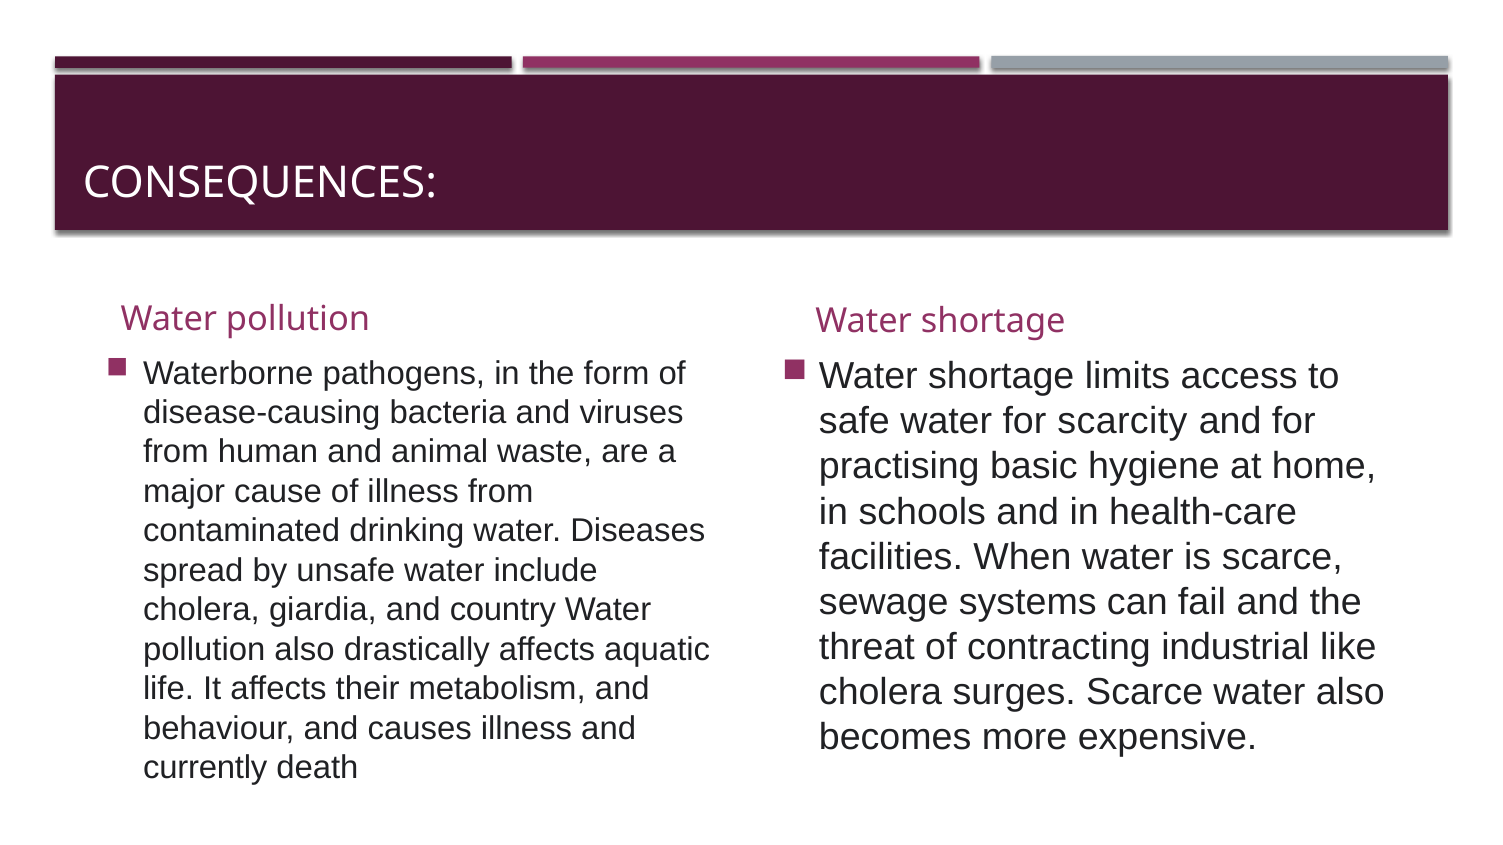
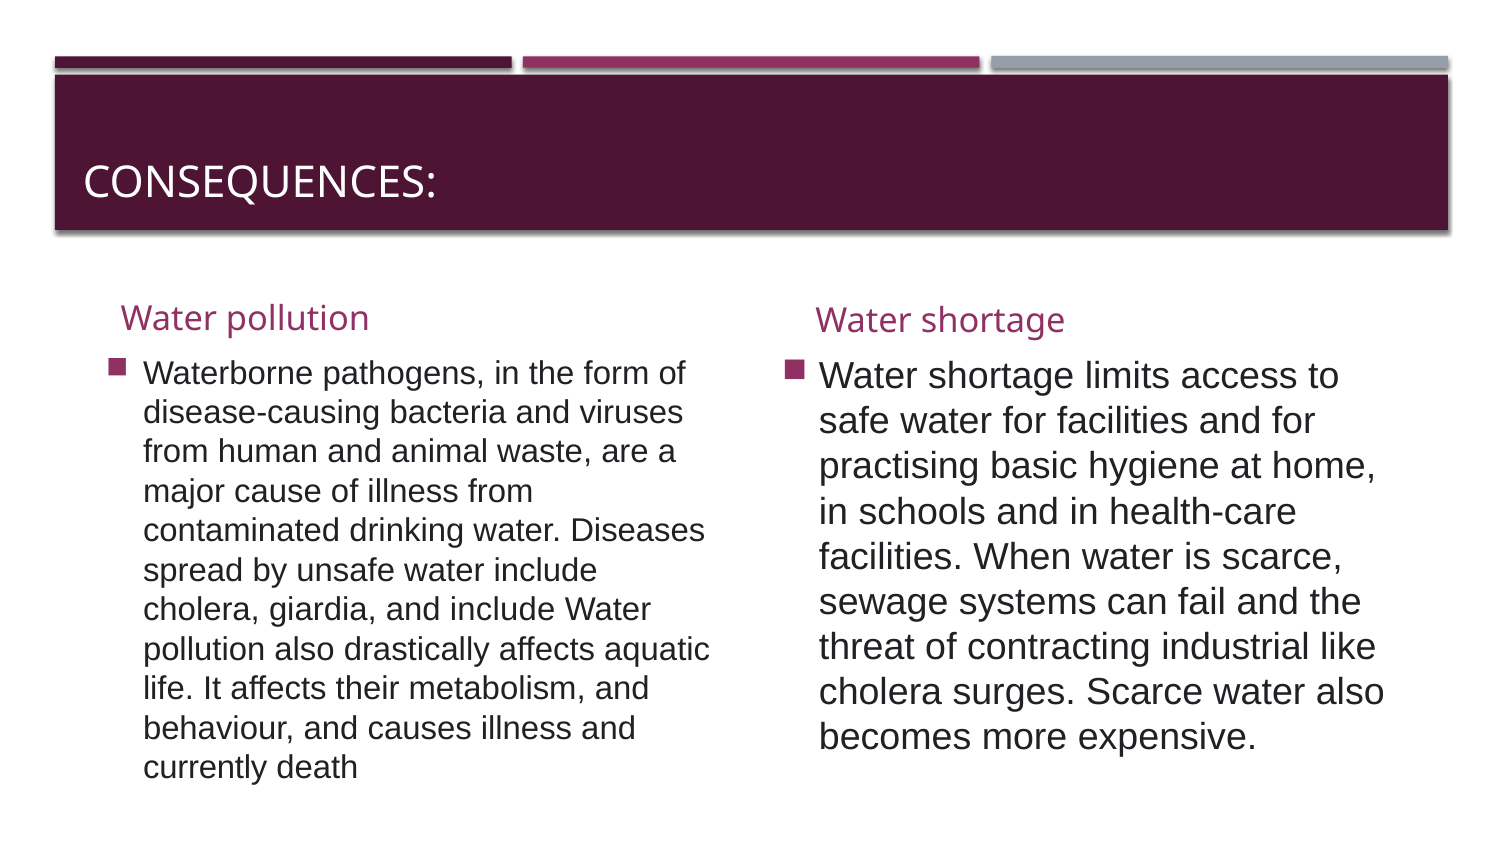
for scarcity: scarcity -> facilities
and country: country -> include
